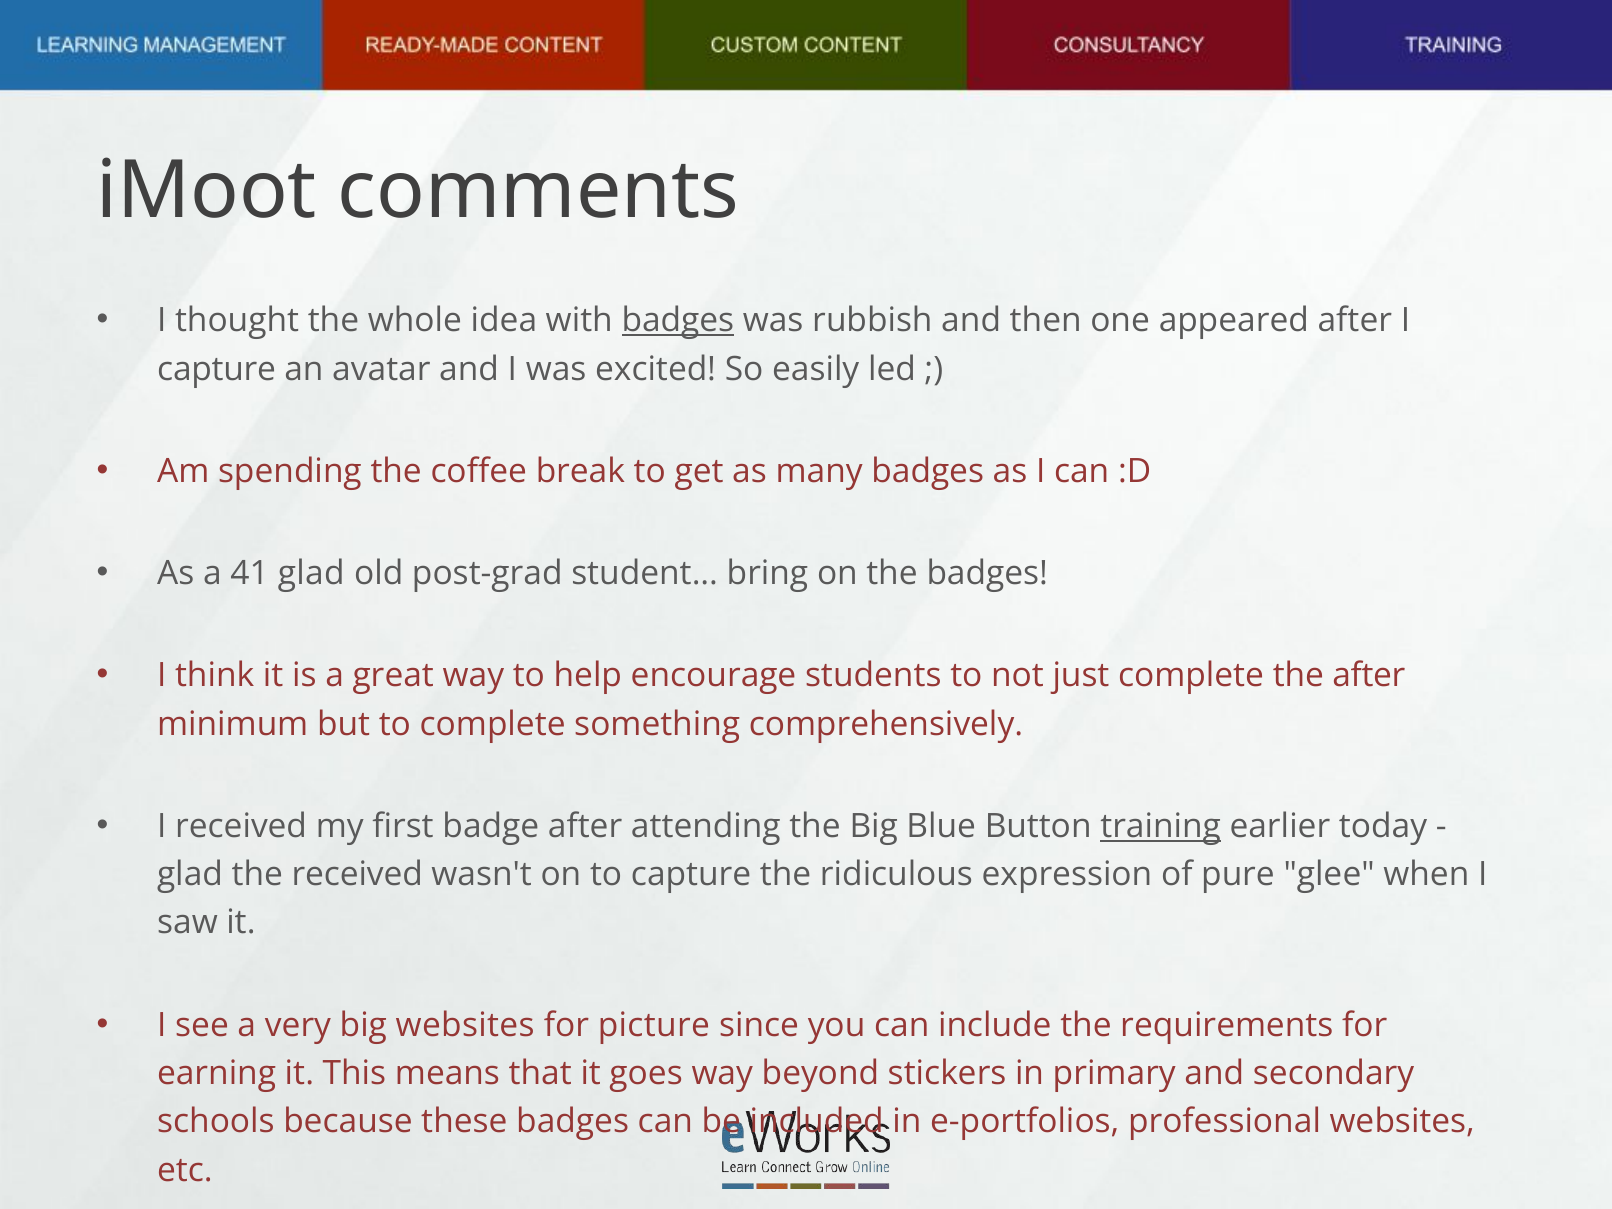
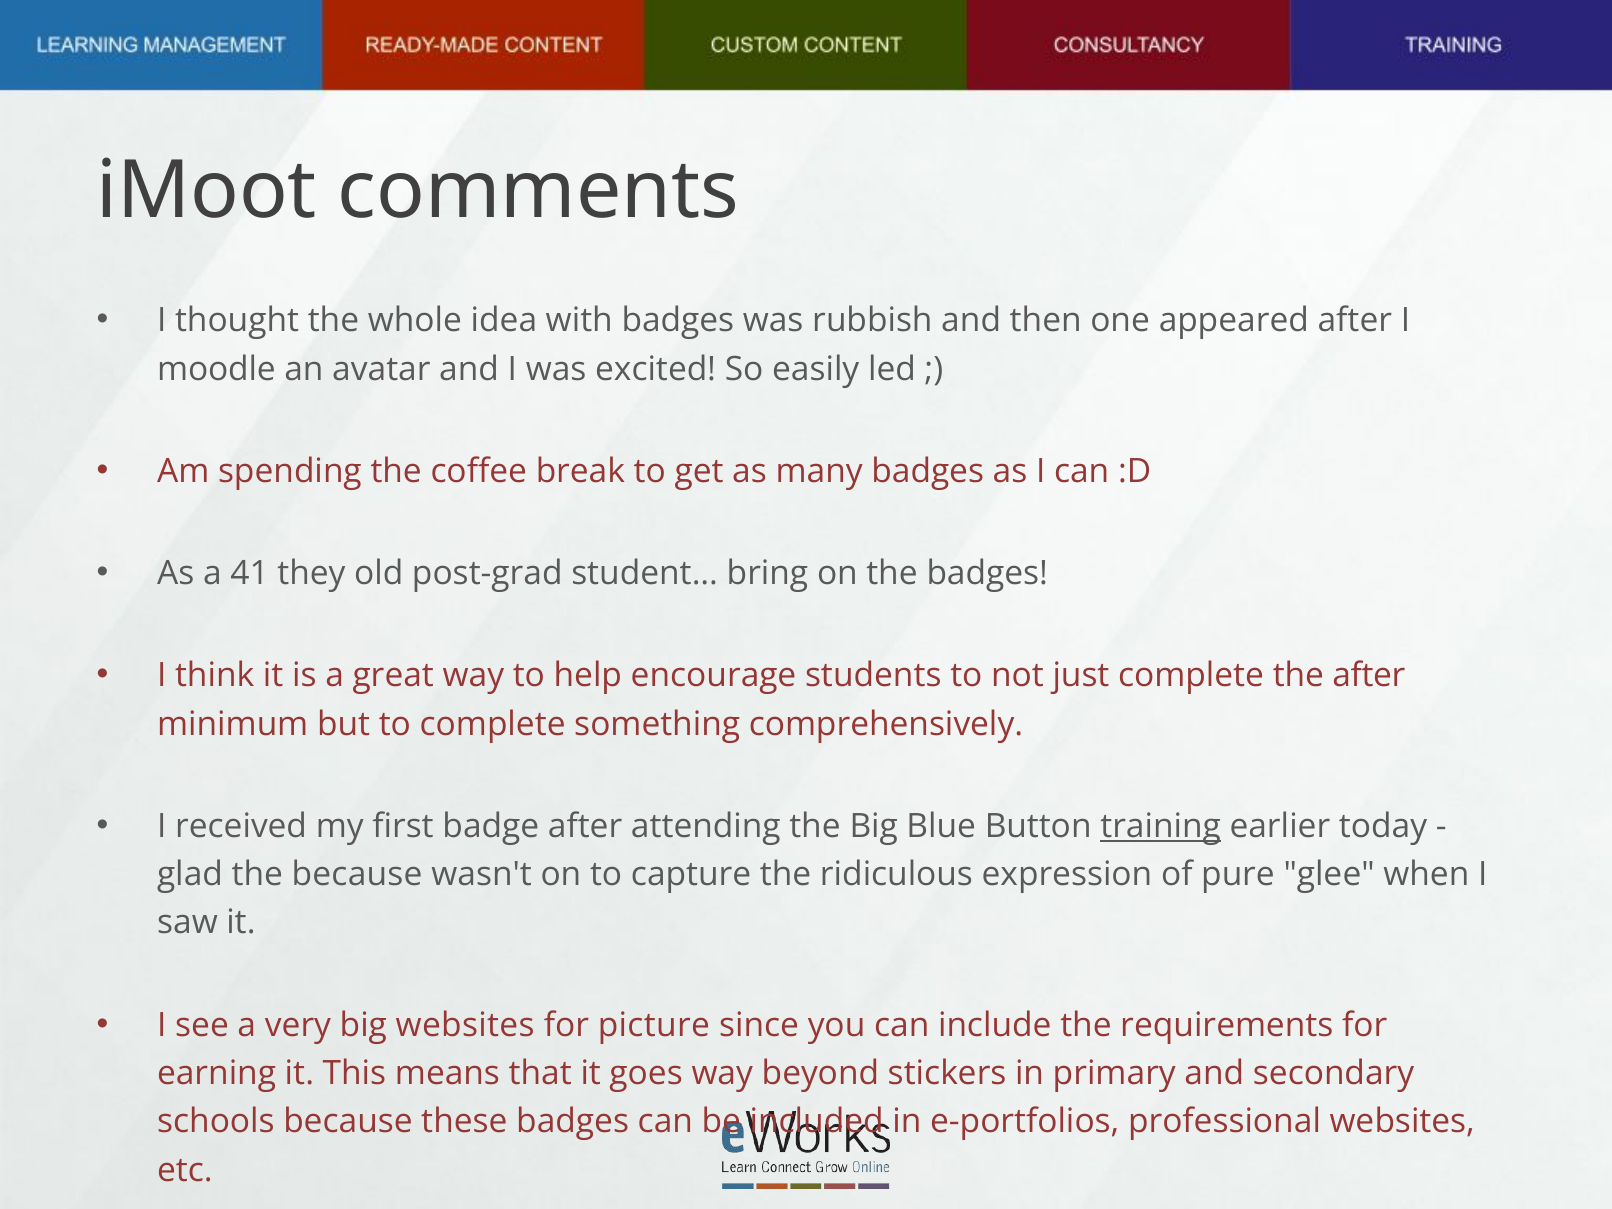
badges at (678, 321) underline: present -> none
capture at (217, 369): capture -> moodle
41 glad: glad -> they
the received: received -> because
